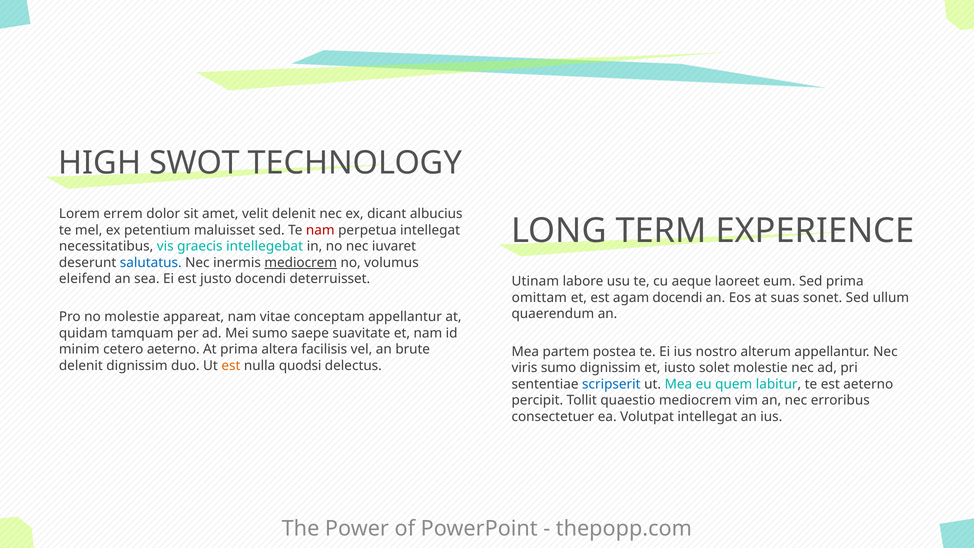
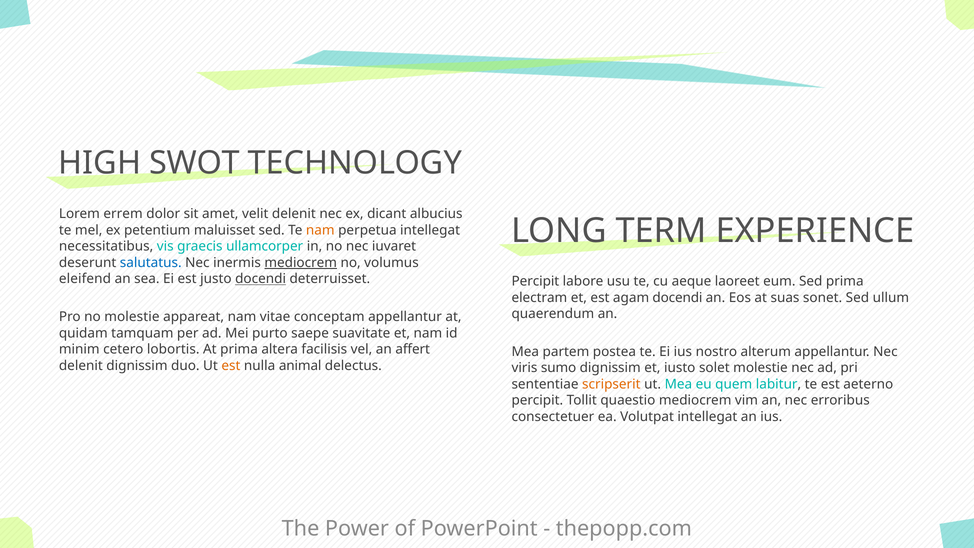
nam at (320, 230) colour: red -> orange
intellegebat: intellegebat -> ullamcorper
docendi at (261, 279) underline: none -> present
Utinam at (535, 281): Utinam -> Percipit
omittam: omittam -> electram
Mei sumo: sumo -> purto
cetero aeterno: aeterno -> lobortis
brute: brute -> affert
quodsi: quodsi -> animal
scripserit colour: blue -> orange
